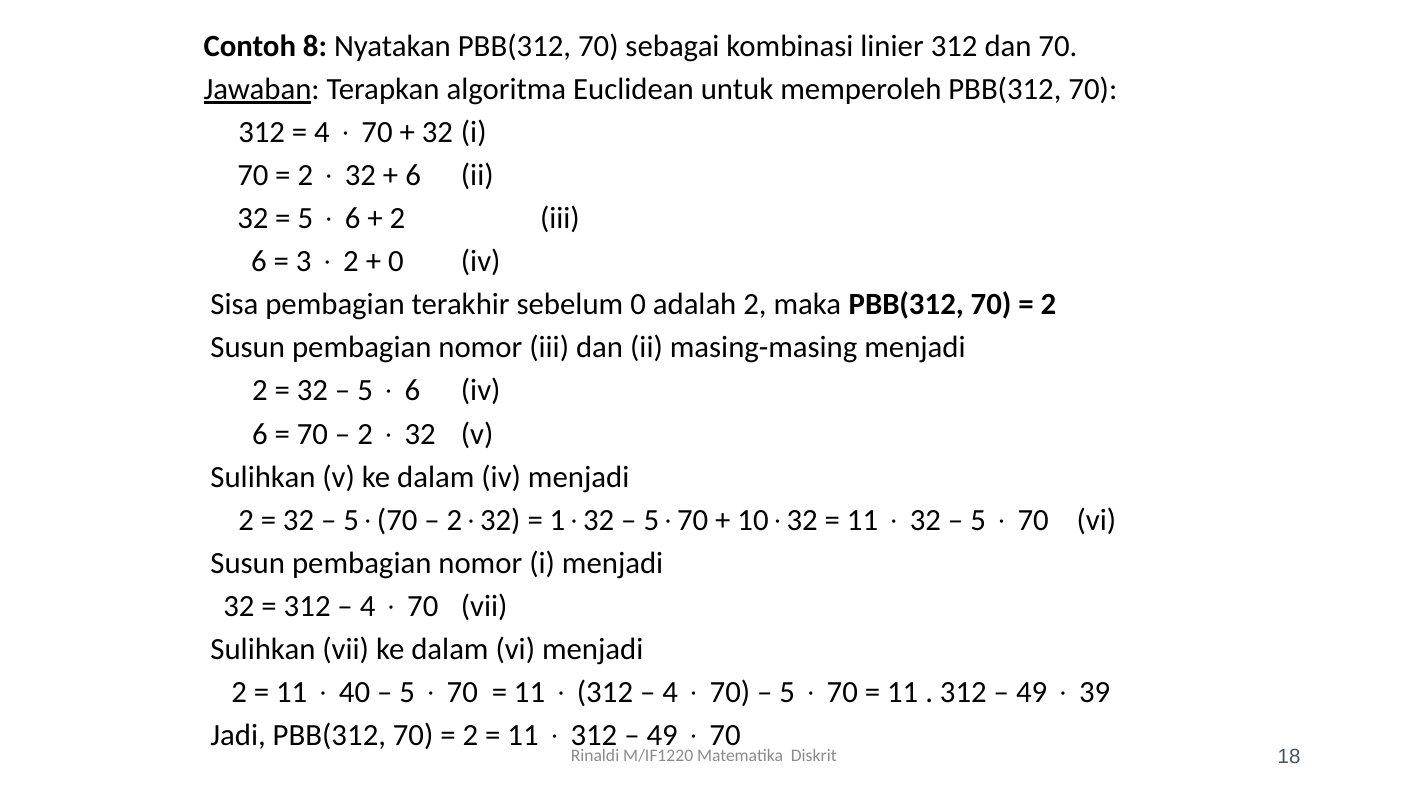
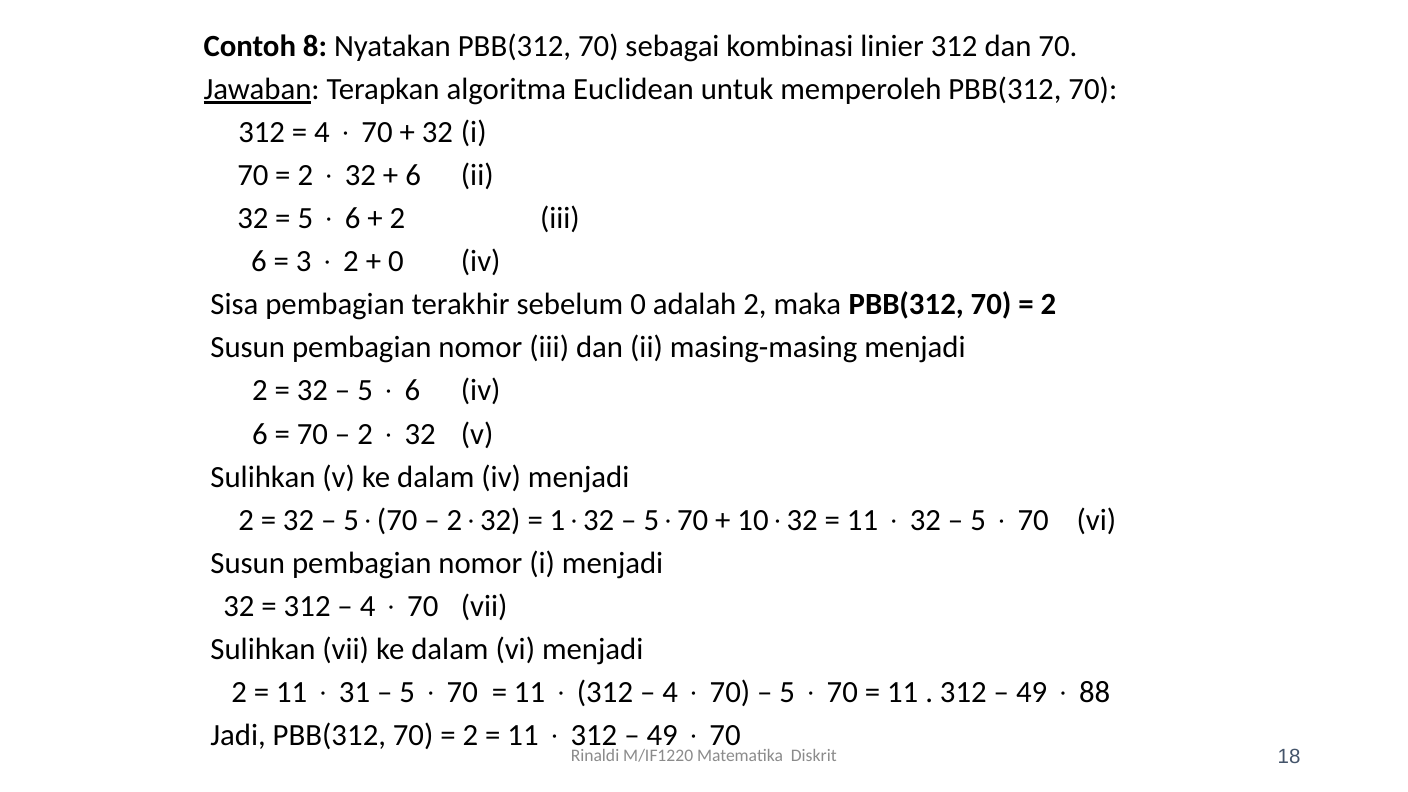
40: 40 -> 31
39: 39 -> 88
